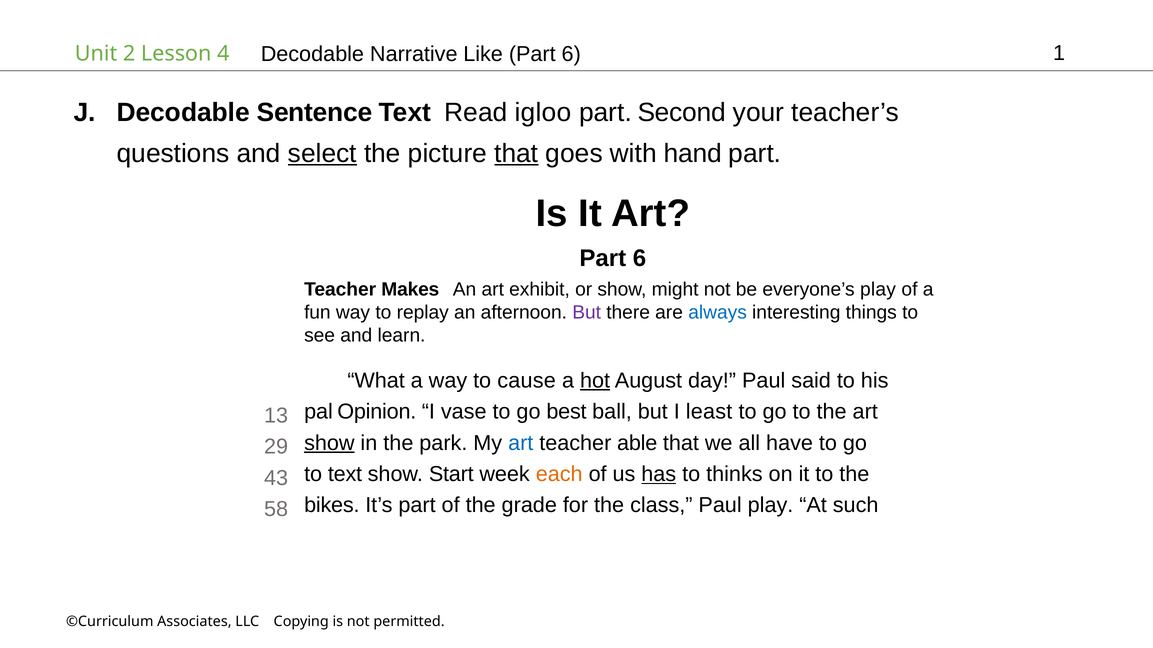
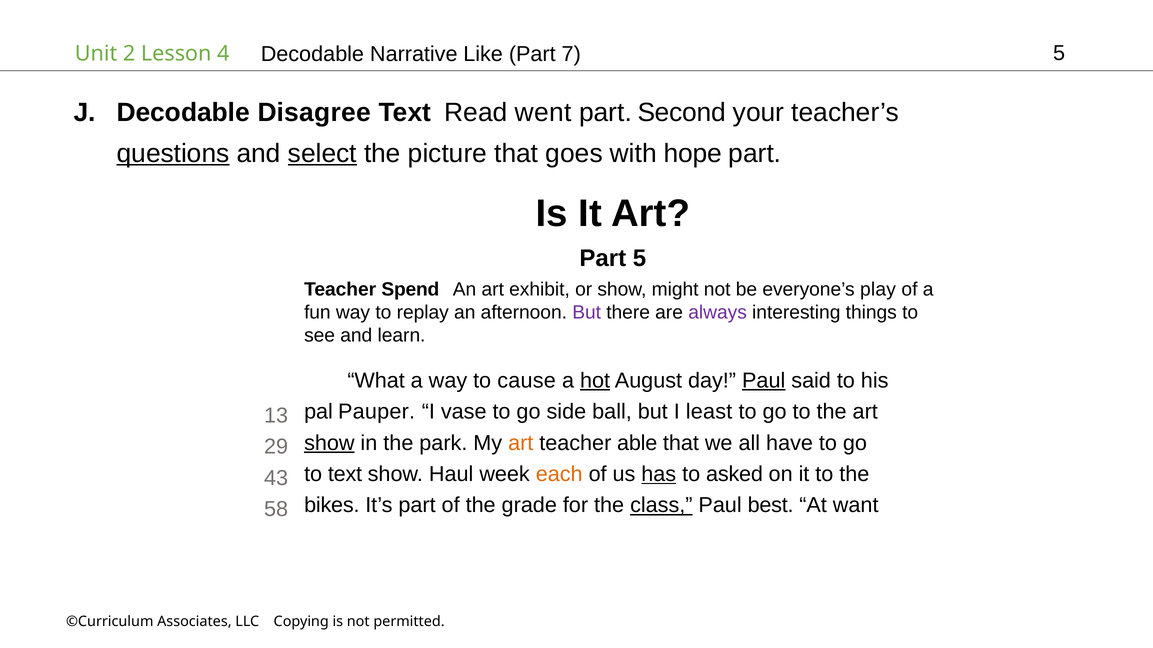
6 at (571, 54): 6 -> 7
1 at (1059, 53): 1 -> 5
Sentence: Sentence -> Disagree
igloo: igloo -> went
questions underline: none -> present
that at (516, 153) underline: present -> none
hand: hand -> hope
6 at (640, 258): 6 -> 5
Makes: Makes -> Spend
always colour: blue -> purple
Paul at (764, 381) underline: none -> present
Opinion: Opinion -> Pauper
best: best -> side
art at (521, 443) colour: blue -> orange
Start: Start -> Haul
thinks: thinks -> asked
class underline: none -> present
Paul play: play -> best
such: such -> want
